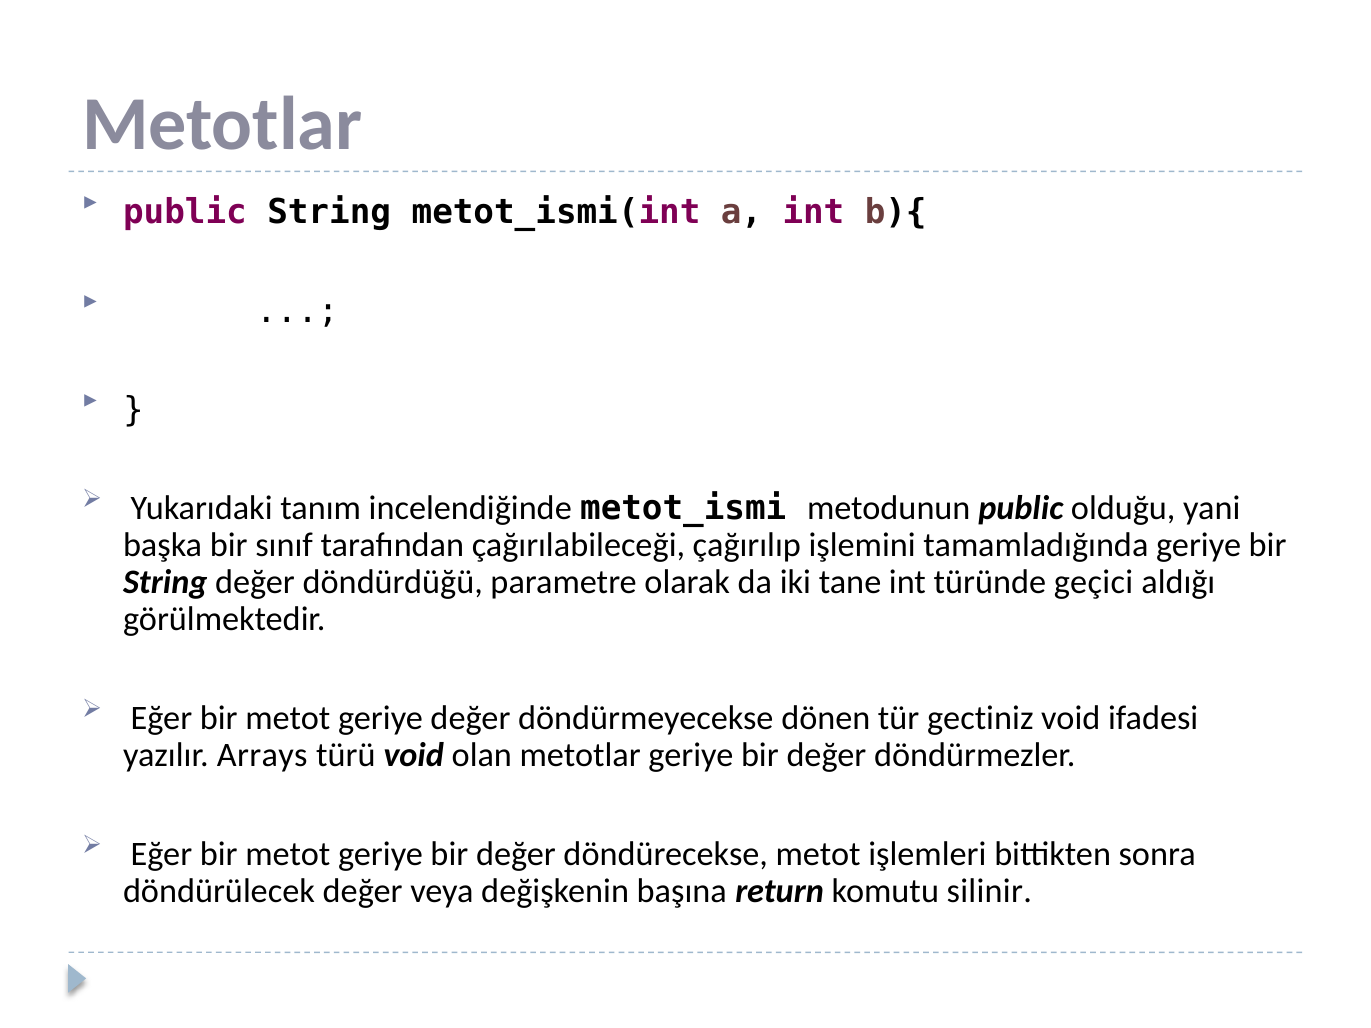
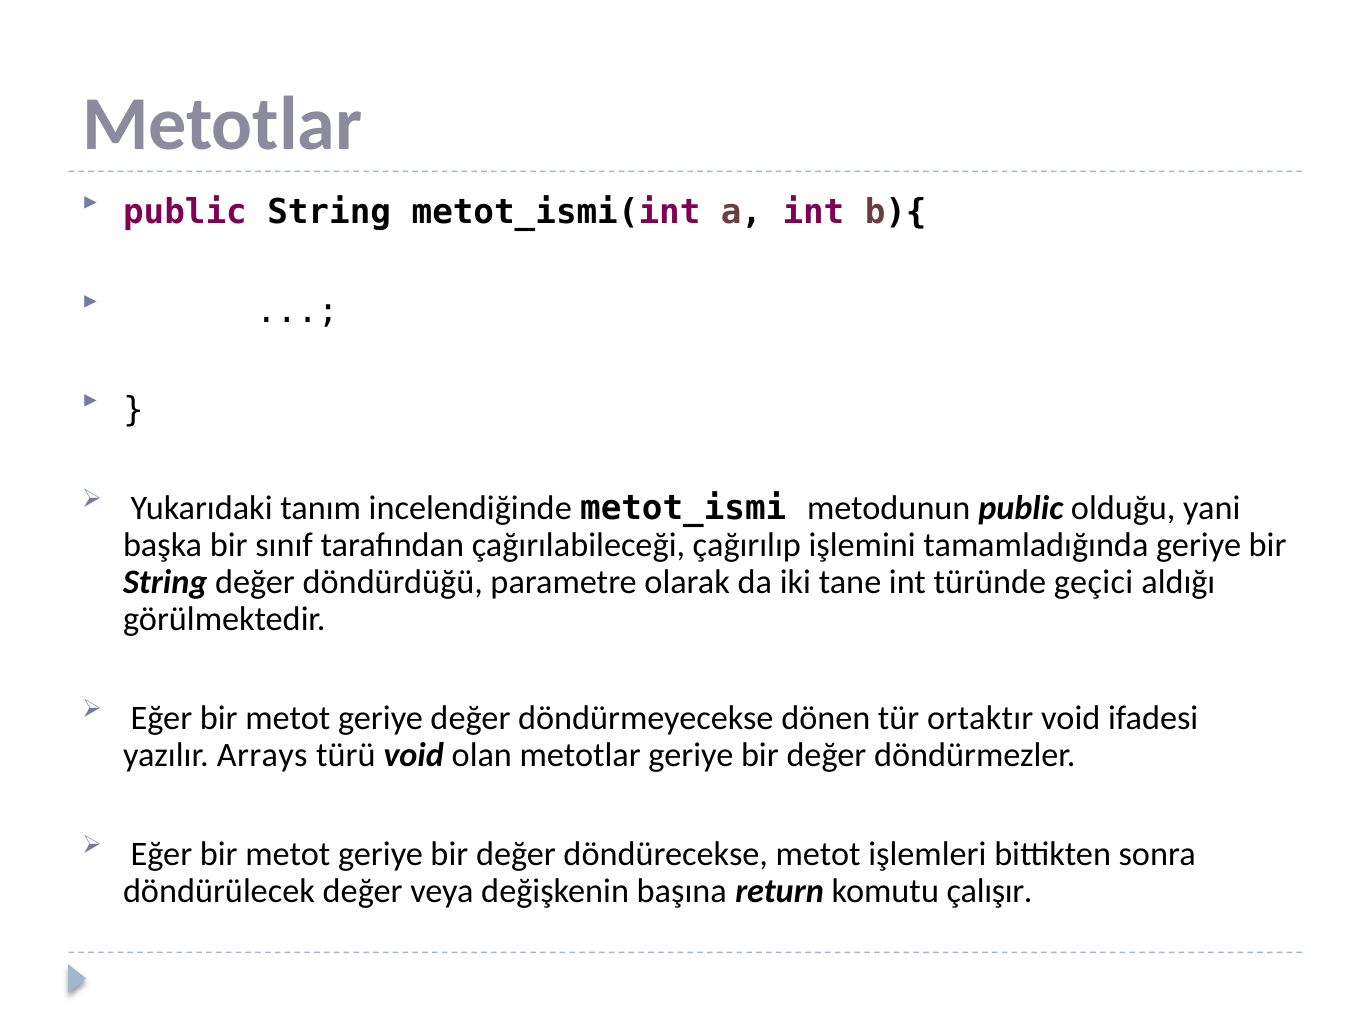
gectiniz: gectiniz -> ortaktır
silinir: silinir -> çalışır
